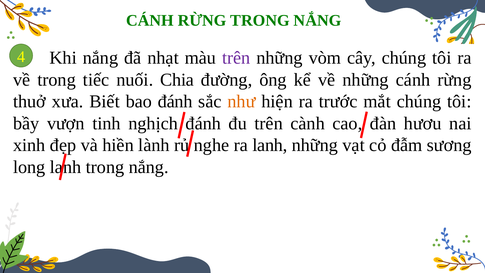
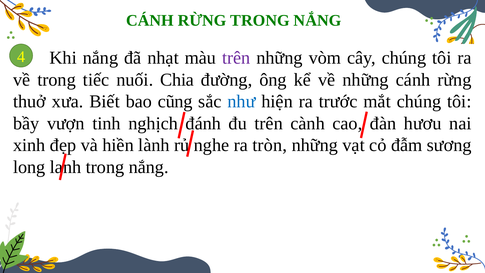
bao đánh: đánh -> cũng
như colour: orange -> blue
ra lanh: lanh -> tròn
